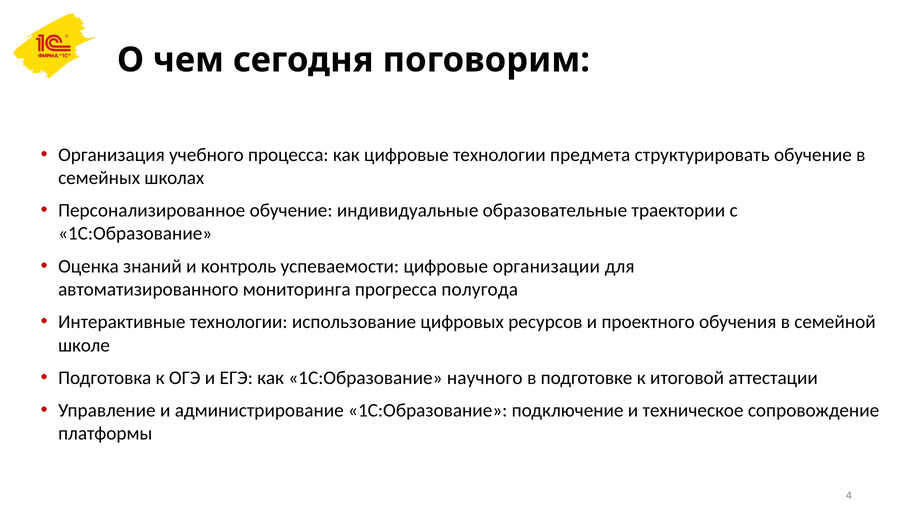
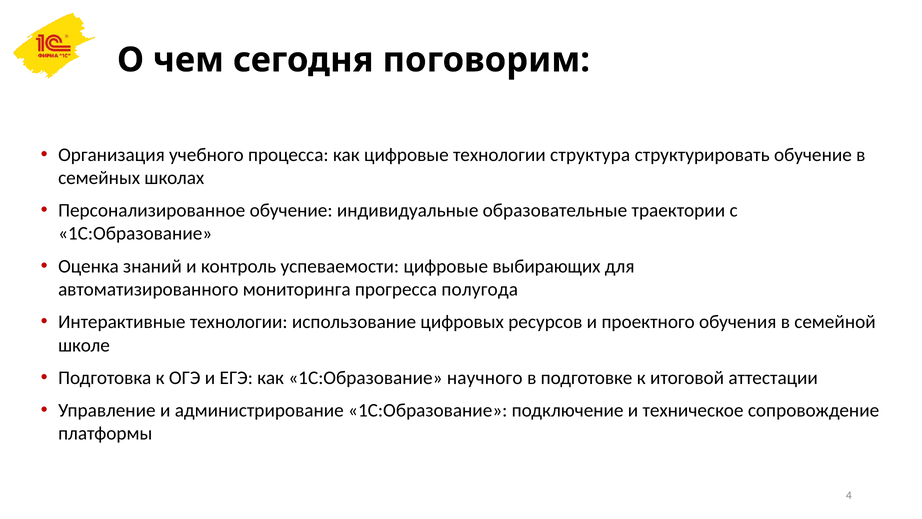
предмета: предмета -> структура
организации: организации -> выбирающих
